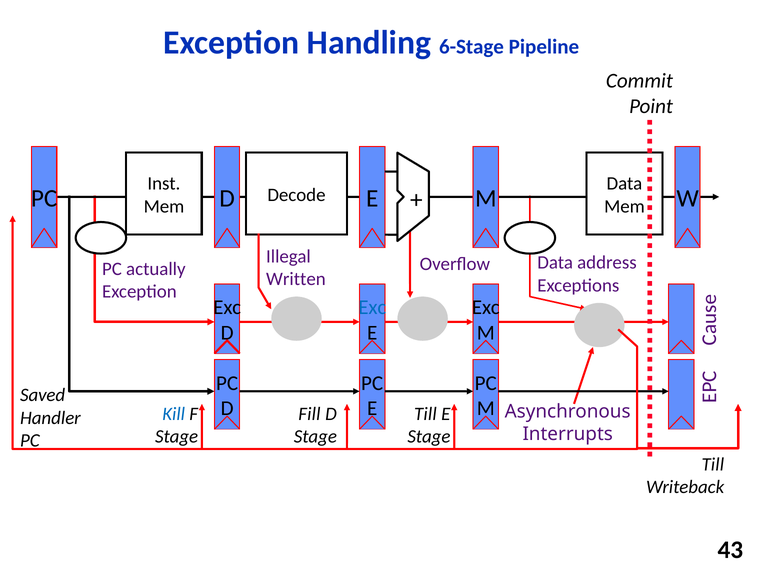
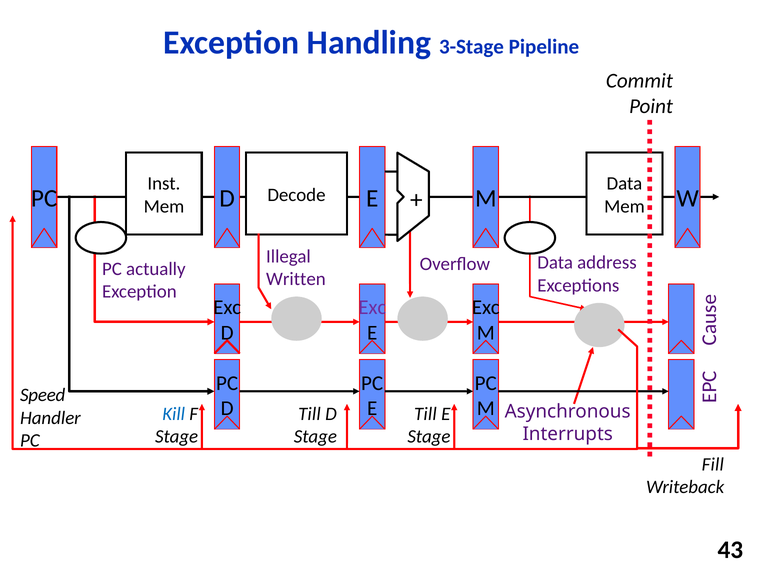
6-Stage: 6-Stage -> 3-Stage
Exc at (372, 307) colour: blue -> purple
Saved: Saved -> Speed
Fill at (309, 414): Fill -> Till
Till at (713, 464): Till -> Fill
